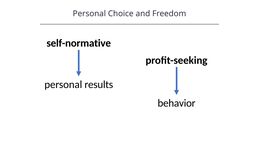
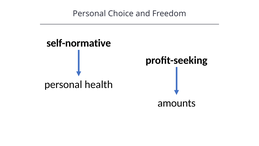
results: results -> health
behavior: behavior -> amounts
